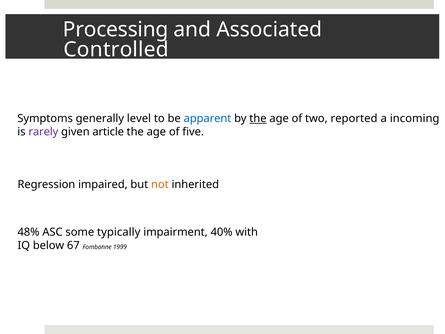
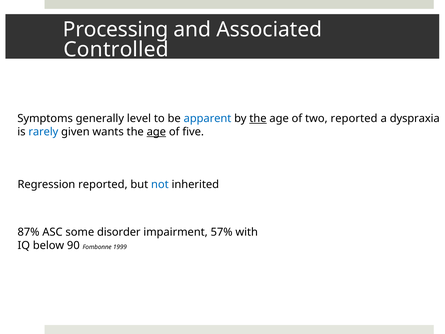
incoming: incoming -> dyspraxia
rarely colour: purple -> blue
article: article -> wants
age at (156, 132) underline: none -> present
Regression impaired: impaired -> reported
not colour: orange -> blue
48%: 48% -> 87%
typically: typically -> disorder
40%: 40% -> 57%
67: 67 -> 90
